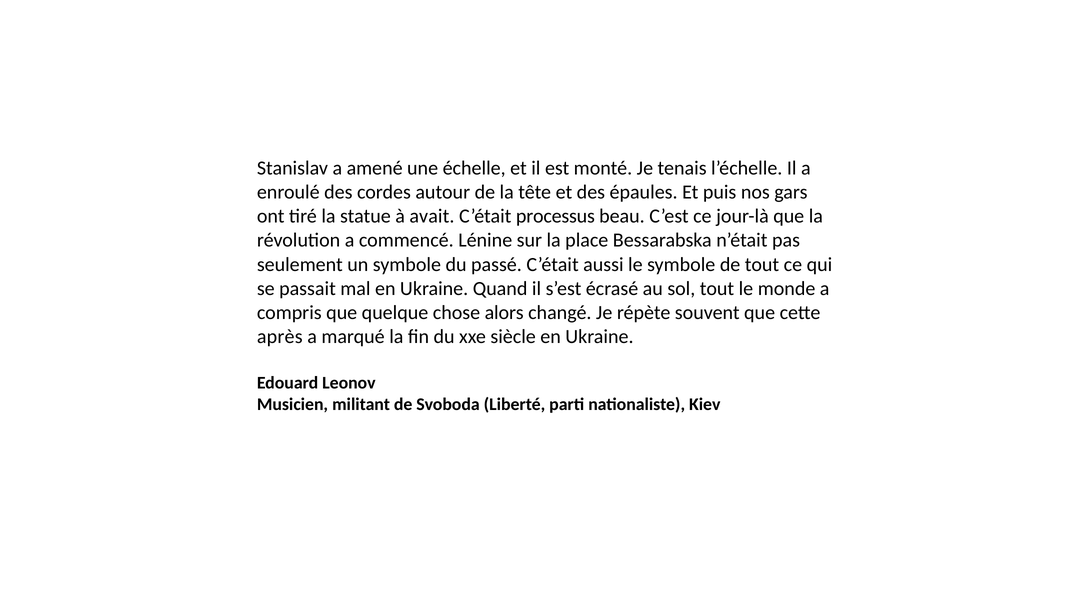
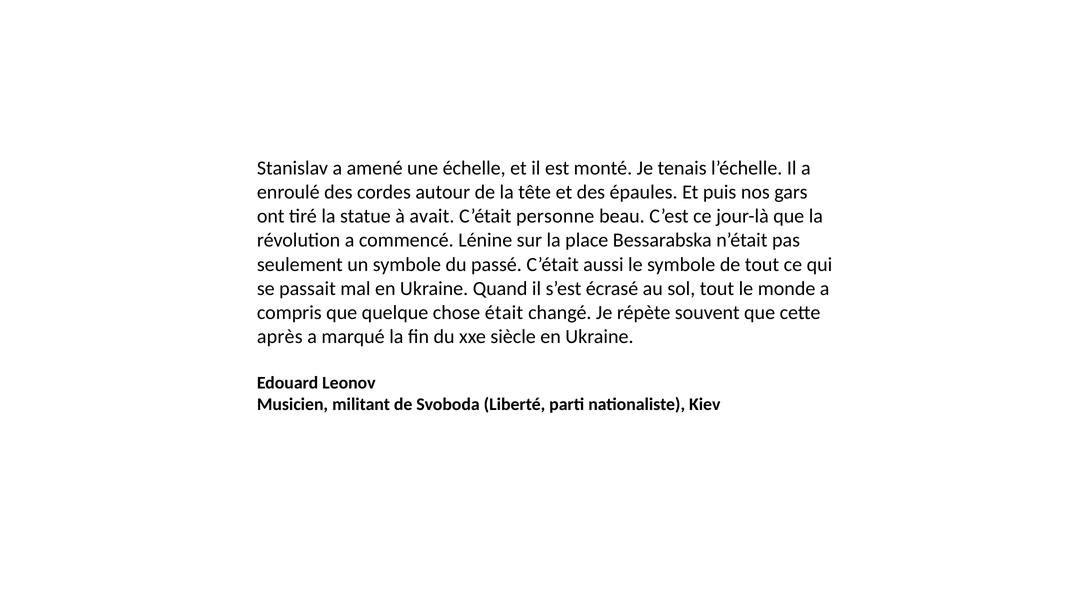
processus: processus -> personne
alors: alors -> était
